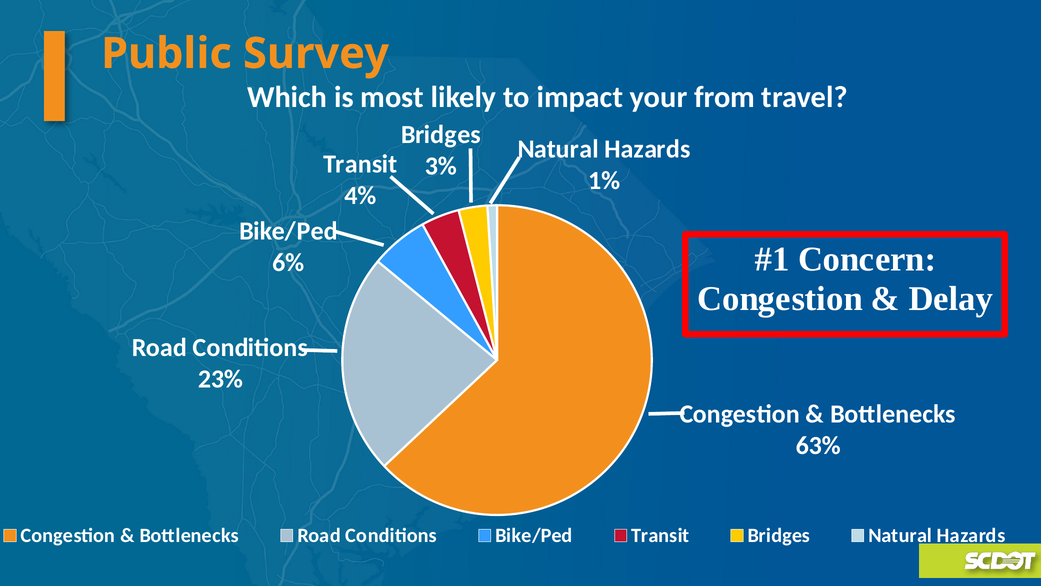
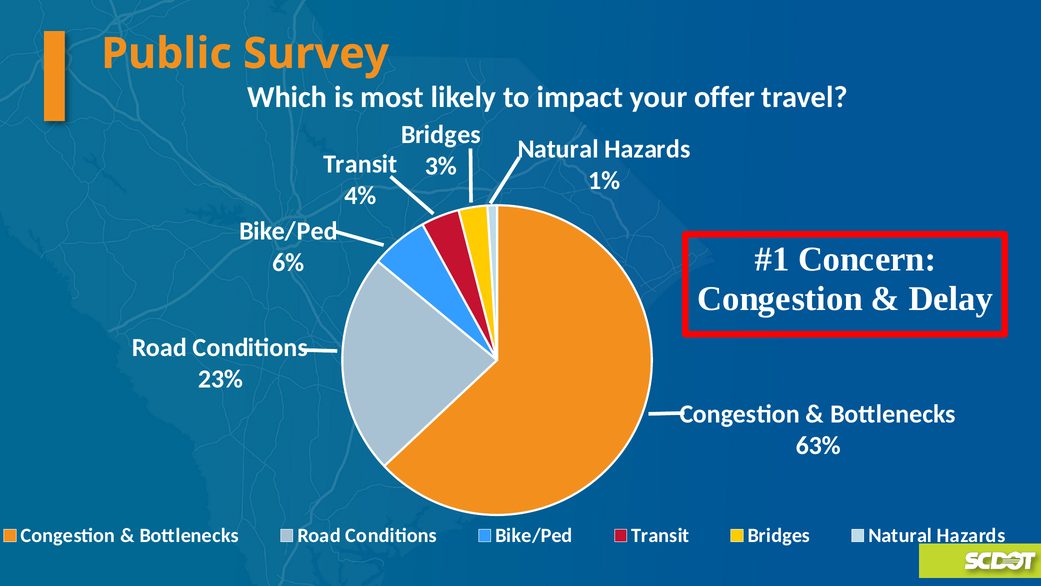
from: from -> offer
